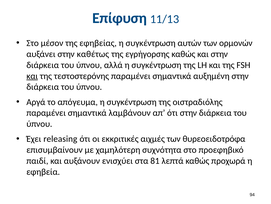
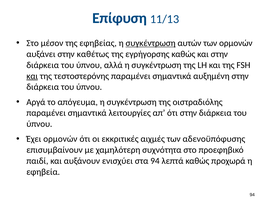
συγκέντρωση at (151, 43) underline: none -> present
λαμβάνουν: λαμβάνουν -> λειτουργίες
Έχει releasing: releasing -> ορμονών
θυρεοειδοτρόφα: θυρεοειδοτρόφα -> αδενοϋπόφυσης
στα 81: 81 -> 94
